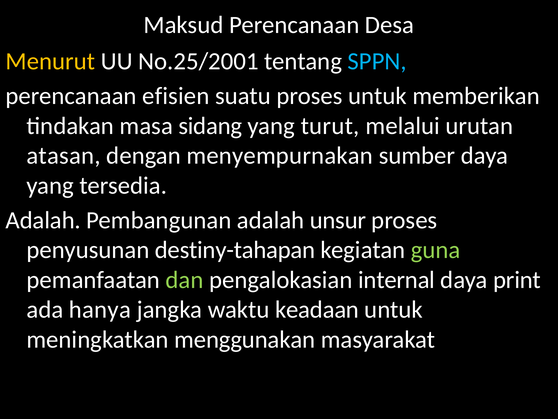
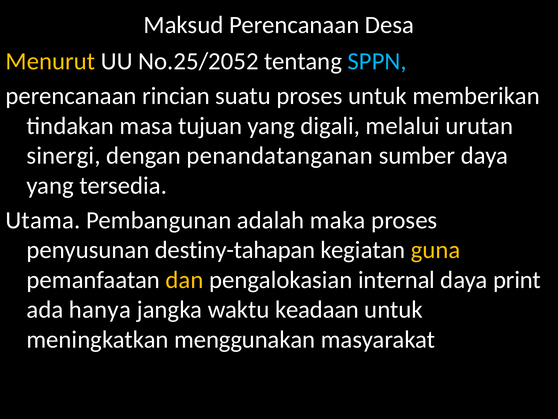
No.25/2001: No.25/2001 -> No.25/2052
efisien: efisien -> rincian
sidang: sidang -> tujuan
turut: turut -> digali
atasan: atasan -> sinergi
menyempurnakan: menyempurnakan -> penandatanganan
Adalah at (43, 220): Adalah -> Utama
unsur: unsur -> maka
guna colour: light green -> yellow
dan colour: light green -> yellow
